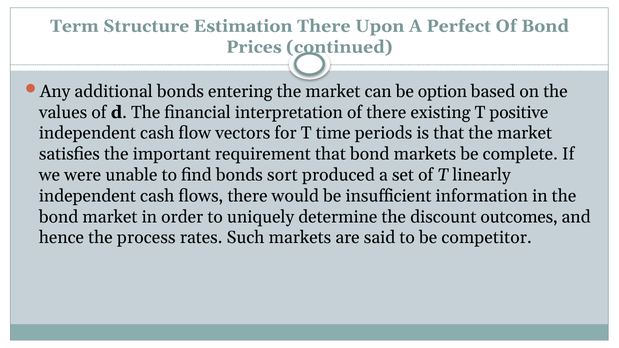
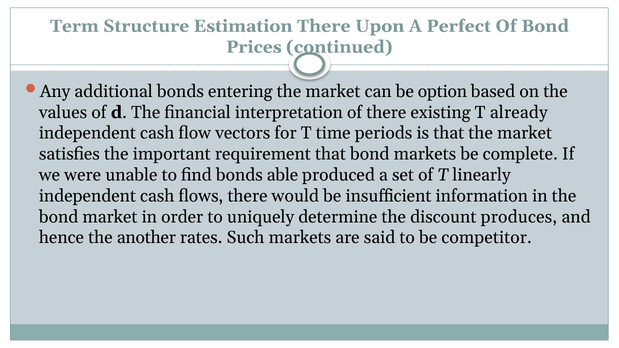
positive: positive -> already
sort: sort -> able
outcomes: outcomes -> produces
process: process -> another
